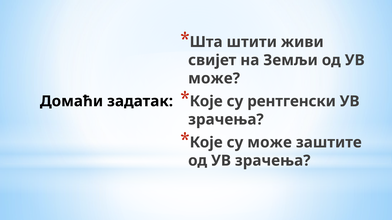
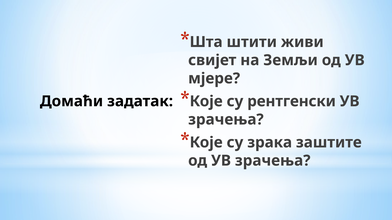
може at (214, 79): може -> мјере
су може: може -> зрака
